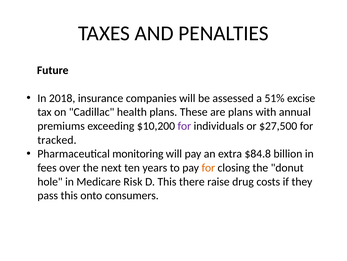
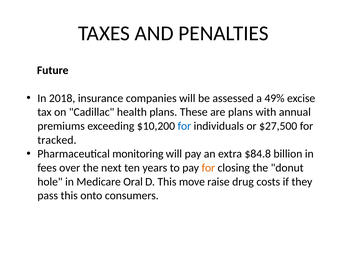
51%: 51% -> 49%
for at (184, 126) colour: purple -> blue
Risk: Risk -> Oral
there: there -> move
